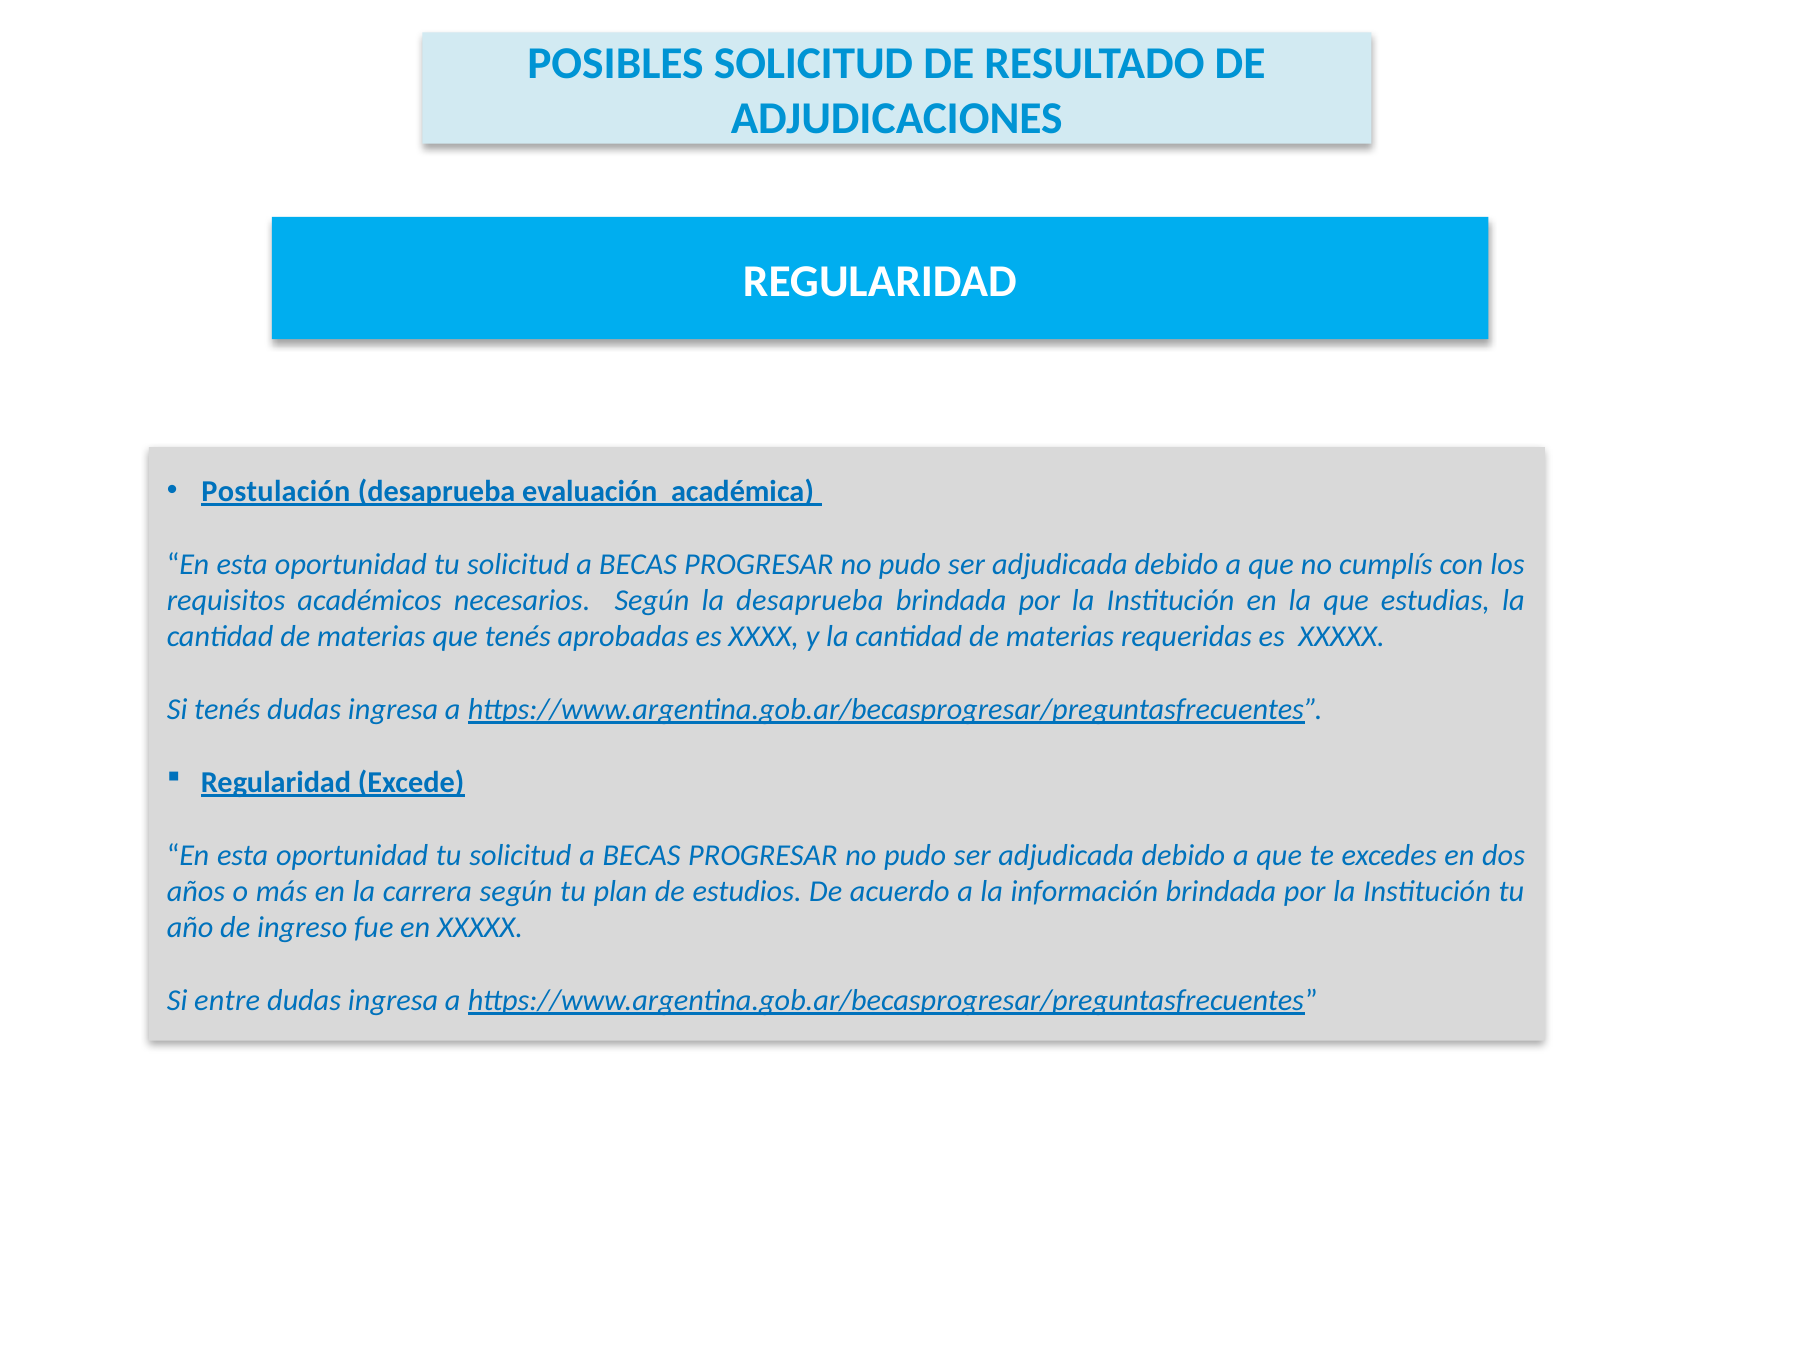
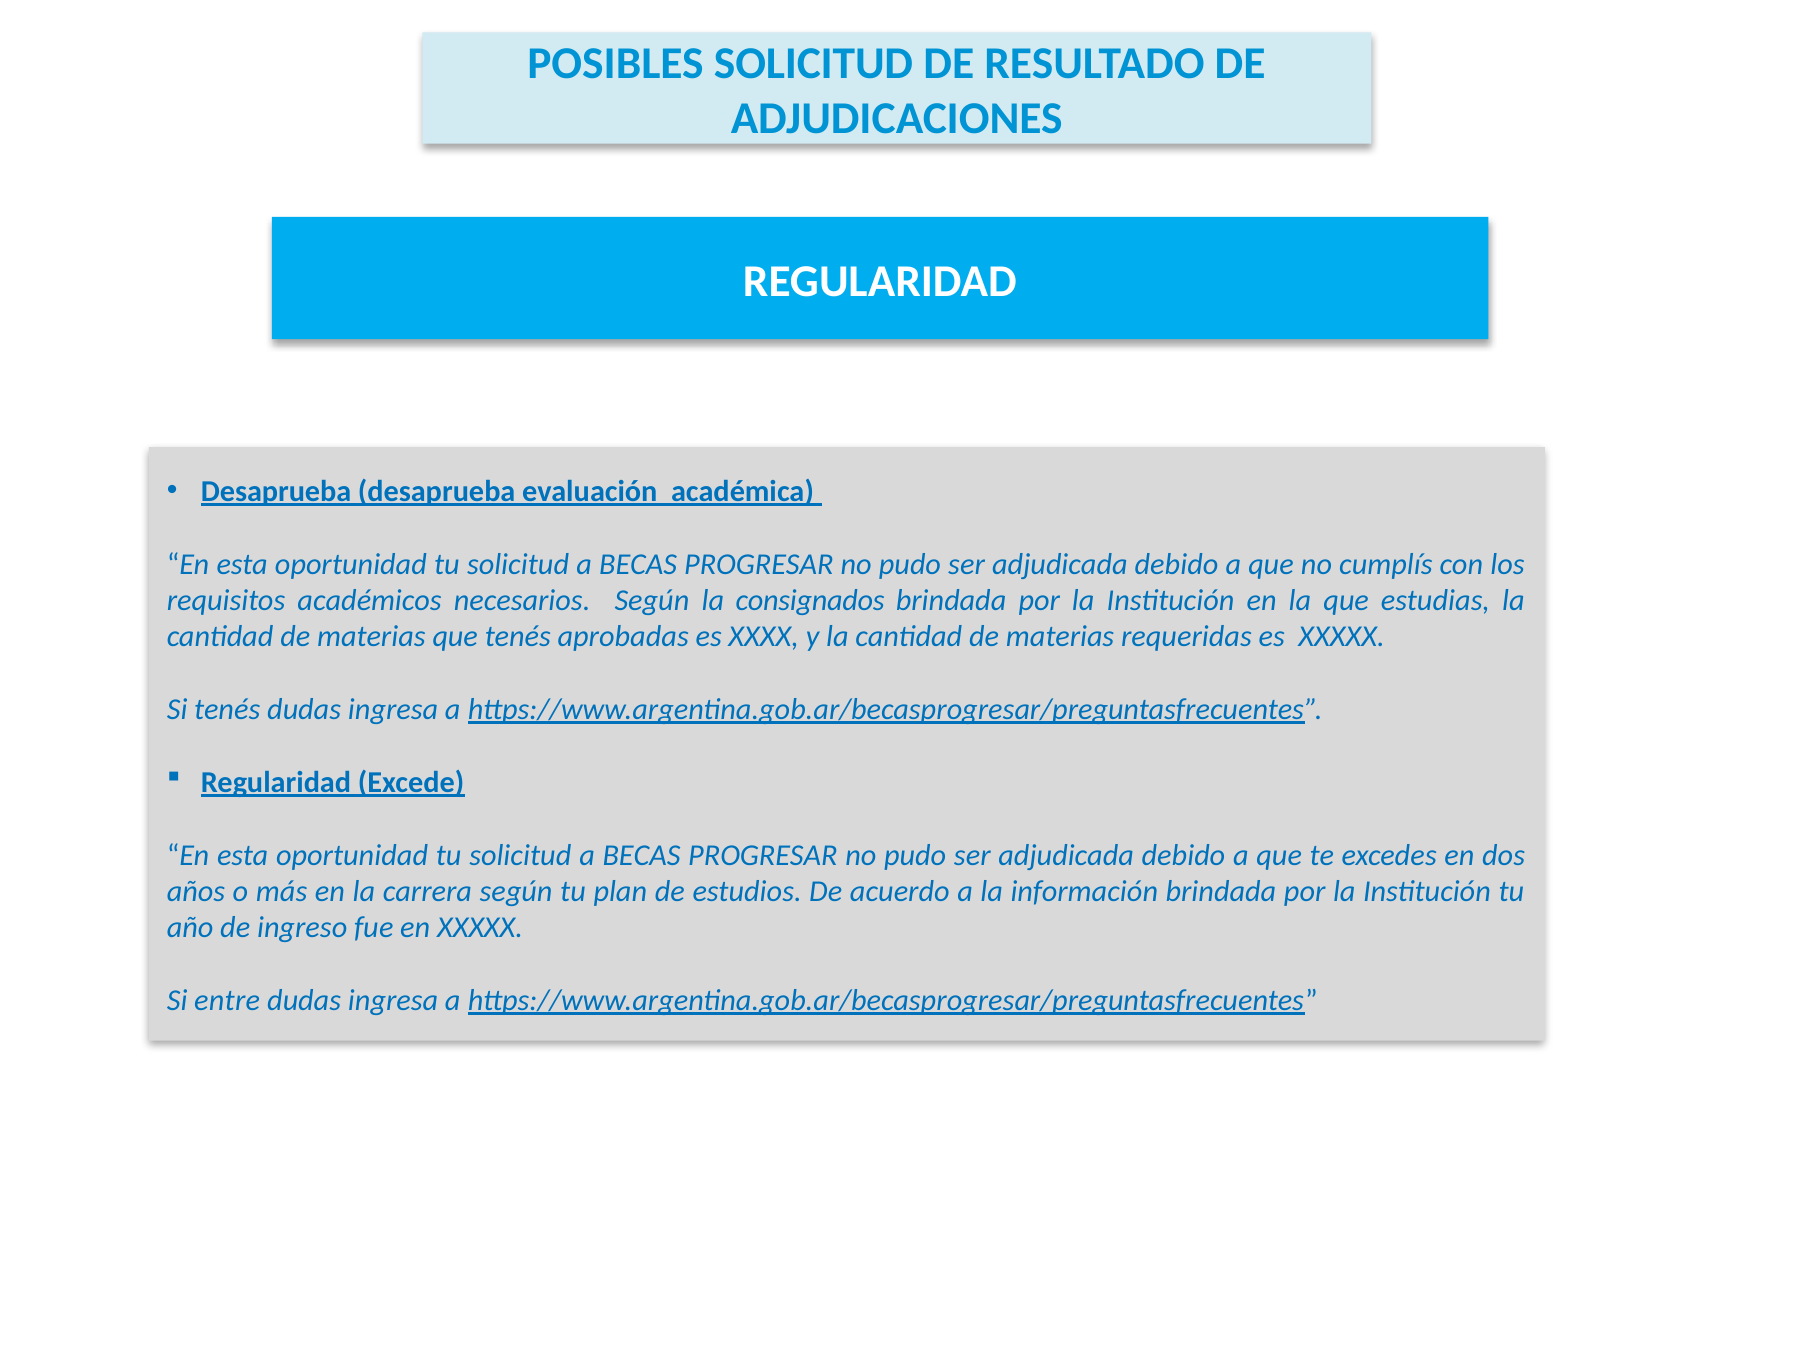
Postulación at (276, 491): Postulación -> Desaprueba
la desaprueba: desaprueba -> consignados
